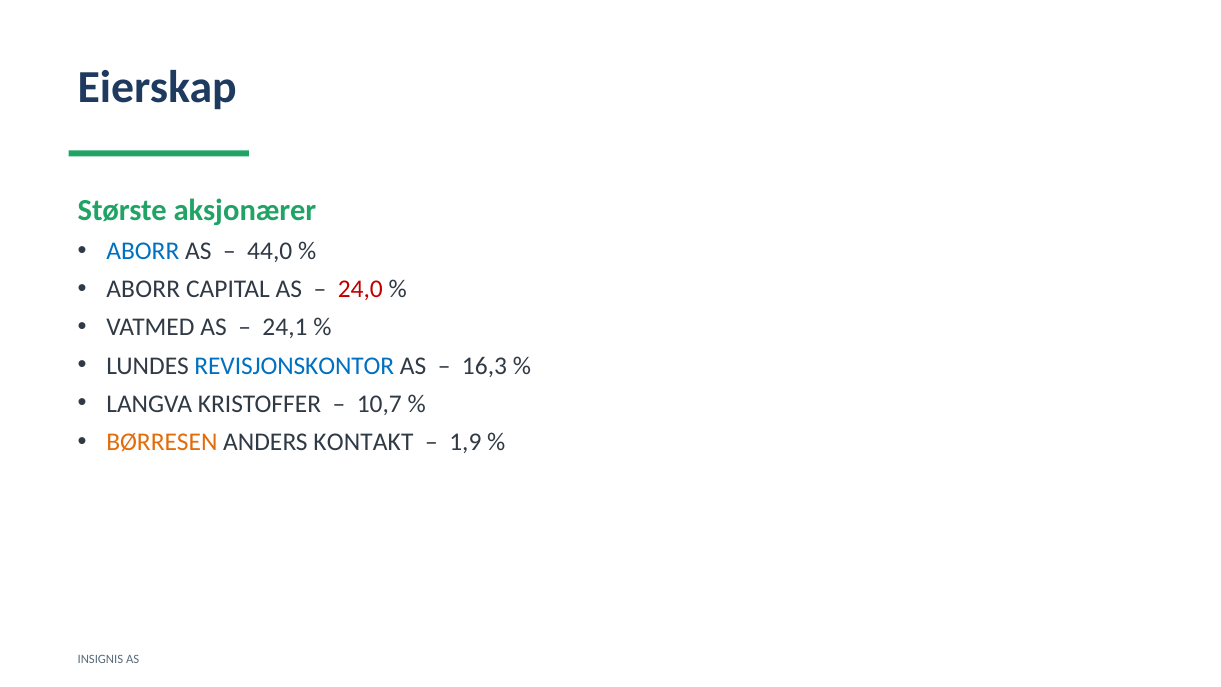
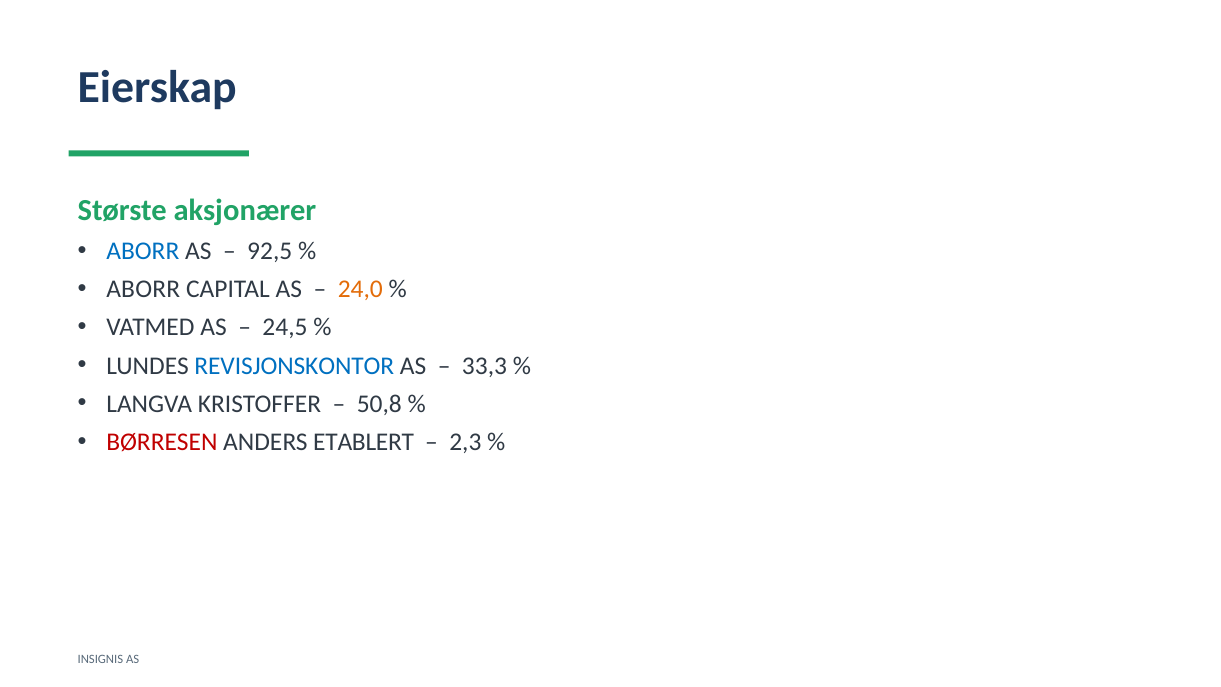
44,0: 44,0 -> 92,5
24,0 colour: red -> orange
24,1: 24,1 -> 24,5
16,3: 16,3 -> 33,3
10,7: 10,7 -> 50,8
BØRRESEN colour: orange -> red
KONTAKT: KONTAKT -> ETABLERT
1,9: 1,9 -> 2,3
